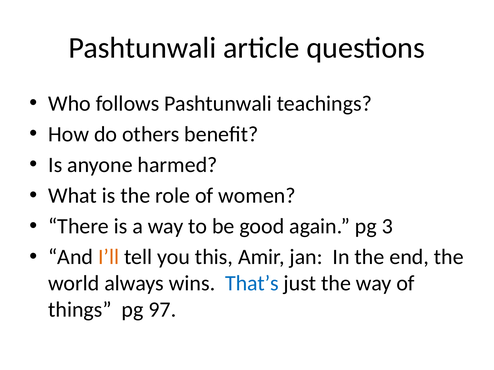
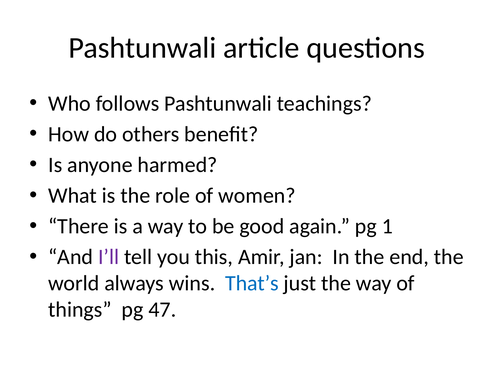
3: 3 -> 1
I’ll colour: orange -> purple
97: 97 -> 47
